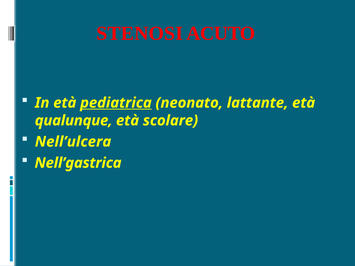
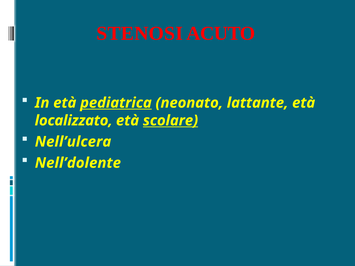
qualunque: qualunque -> localizzato
scolare underline: none -> present
Nell’gastrica: Nell’gastrica -> Nell’dolente
